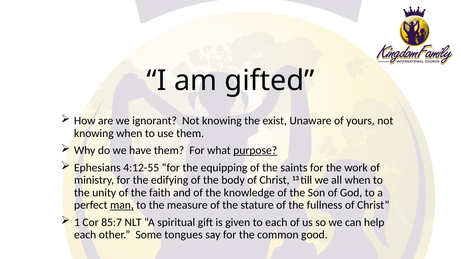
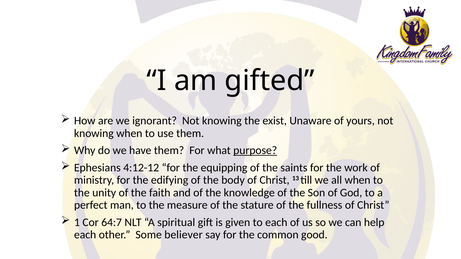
4:12-55: 4:12-55 -> 4:12-12
man underline: present -> none
85:7: 85:7 -> 64:7
tongues: tongues -> believer
